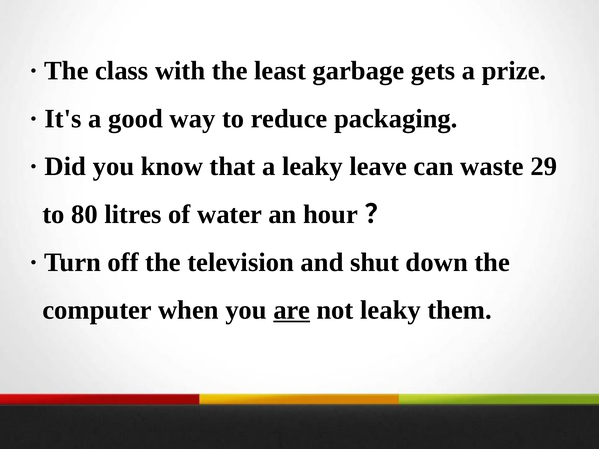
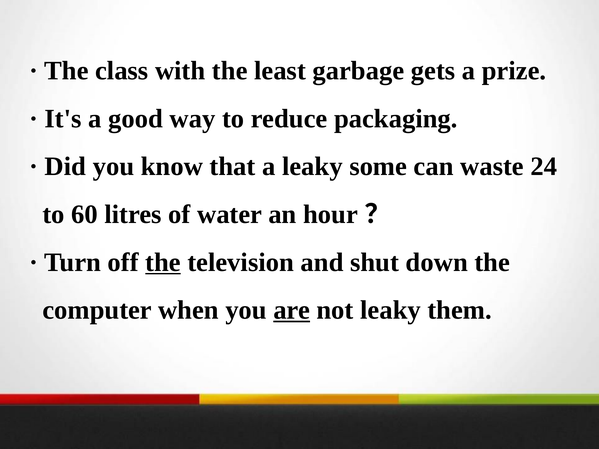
leave: leave -> some
29: 29 -> 24
80: 80 -> 60
the at (163, 262) underline: none -> present
